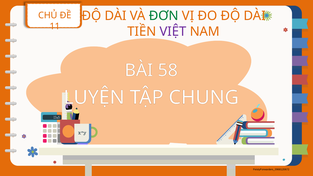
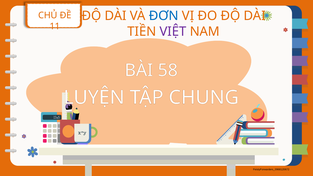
ĐƠN colour: green -> blue
